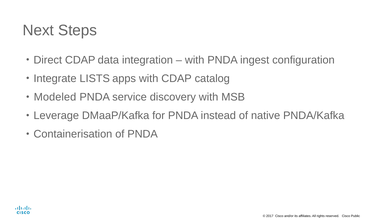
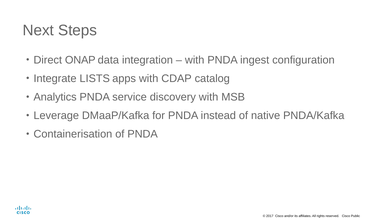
Direct CDAP: CDAP -> ONAP
Modeled: Modeled -> Analytics
